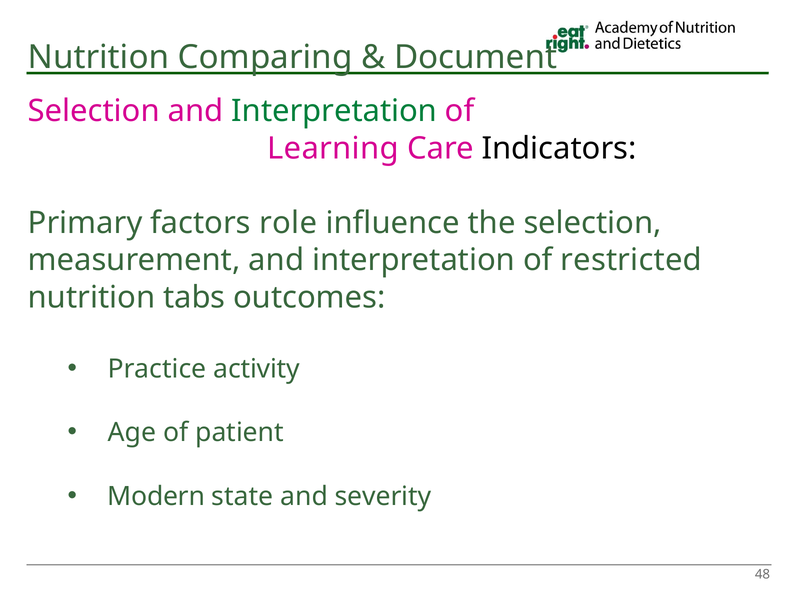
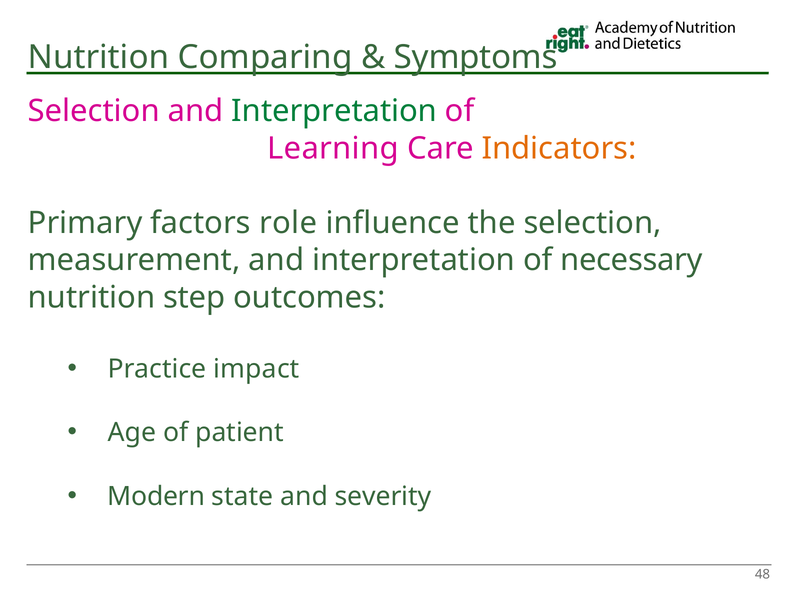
Document: Document -> Symptoms
Indicators colour: black -> orange
restricted: restricted -> necessary
tabs: tabs -> step
activity: activity -> impact
